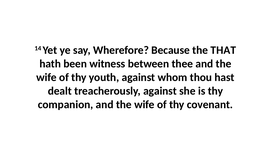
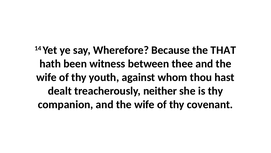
treacherously against: against -> neither
